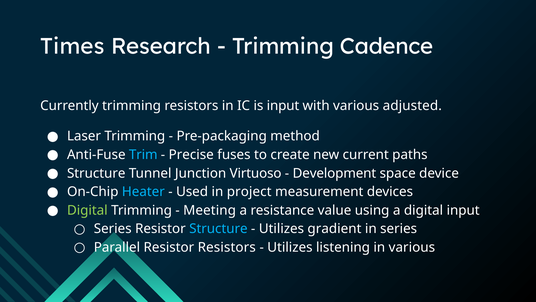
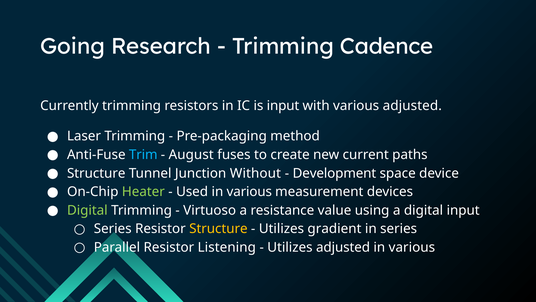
Times: Times -> Going
Precise: Precise -> August
Virtuoso: Virtuoso -> Without
Heater colour: light blue -> light green
Used in project: project -> various
Meeting: Meeting -> Virtuoso
Structure at (218, 228) colour: light blue -> yellow
Resistor Resistors: Resistors -> Listening
Utilizes listening: listening -> adjusted
